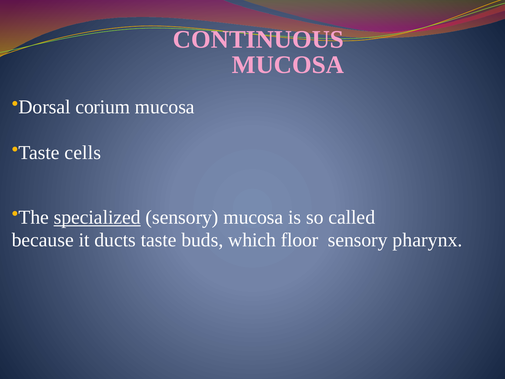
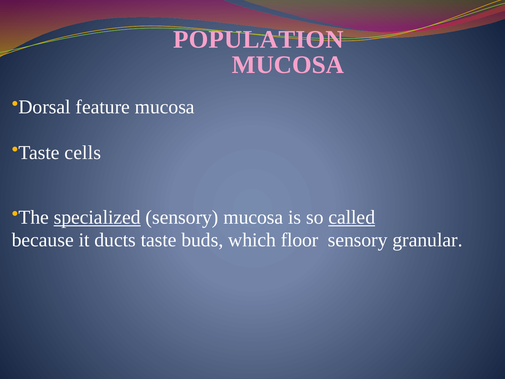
CONTINUOUS: CONTINUOUS -> POPULATION
corium: corium -> feature
called underline: none -> present
pharynx: pharynx -> granular
